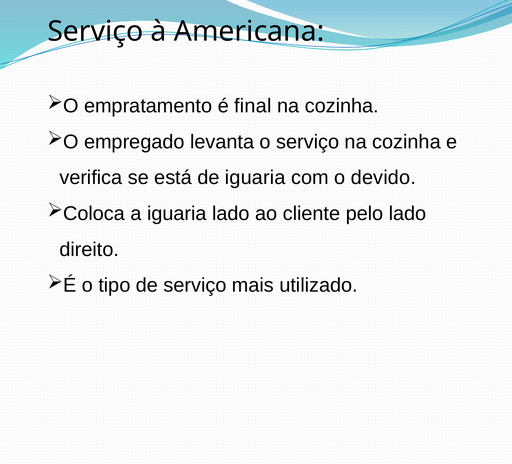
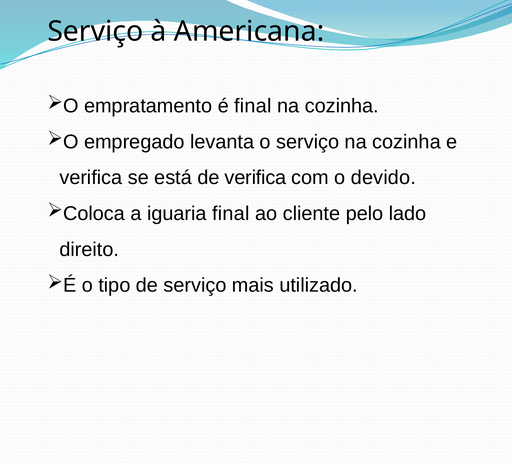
de iguaria: iguaria -> verifica
iguaria lado: lado -> final
